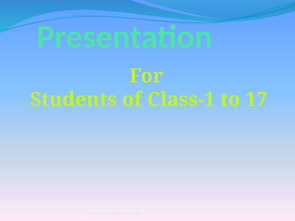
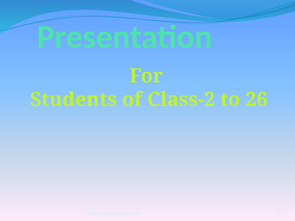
Class-1: Class-1 -> Class-2
17: 17 -> 26
